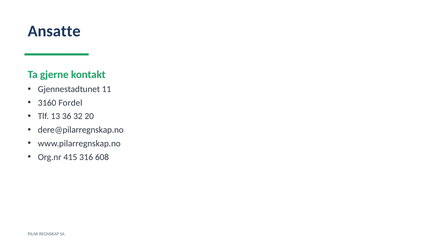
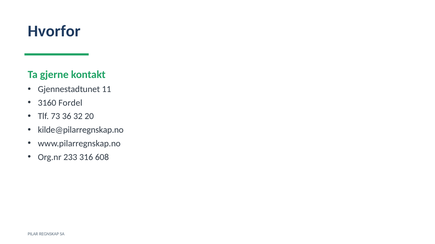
Ansatte: Ansatte -> Hvorfor
13: 13 -> 73
dere@pilarregnskap.no: dere@pilarregnskap.no -> kilde@pilarregnskap.no
415: 415 -> 233
